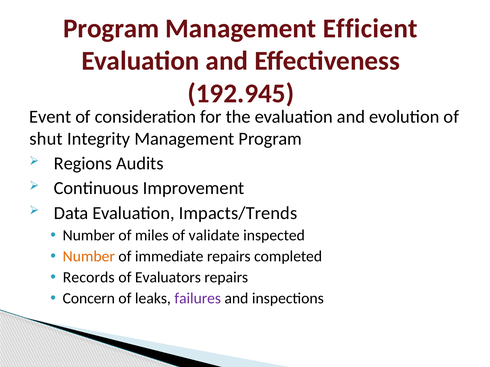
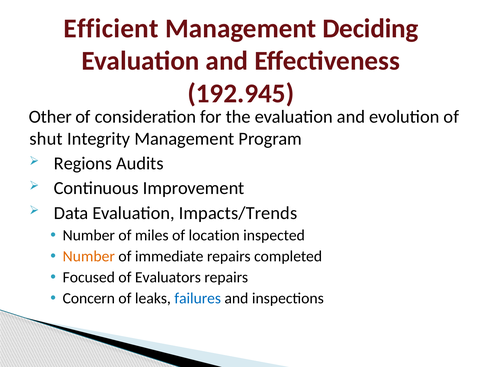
Program at (111, 28): Program -> Efficient
Efficient: Efficient -> Deciding
Event: Event -> Other
validate: validate -> location
Records: Records -> Focused
failures colour: purple -> blue
